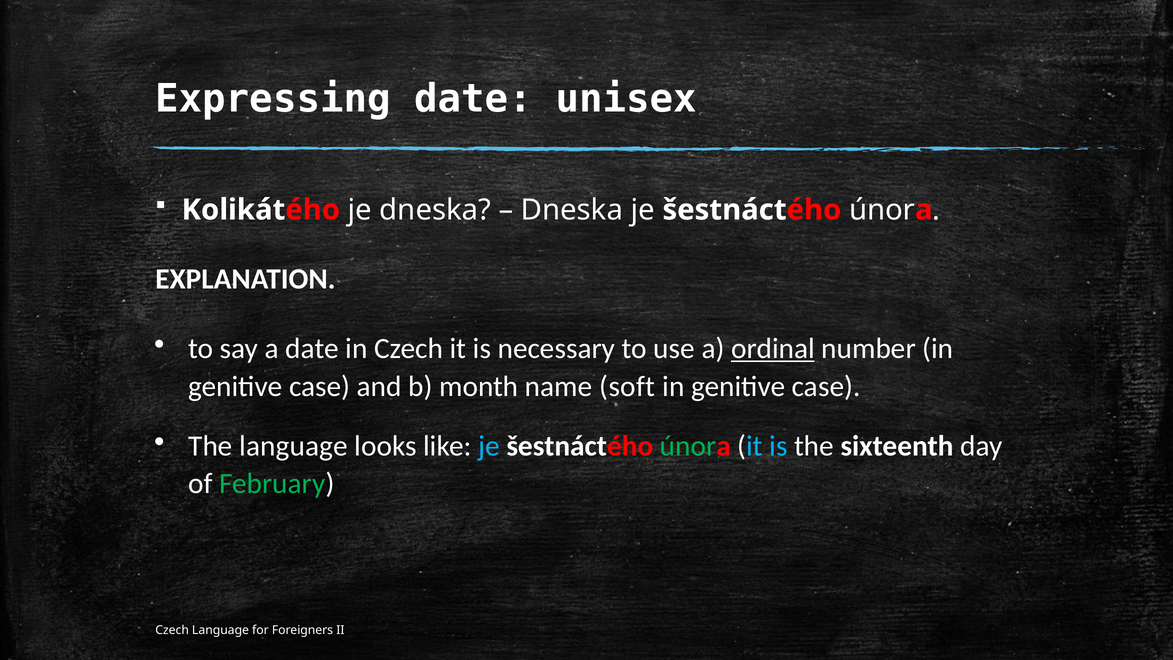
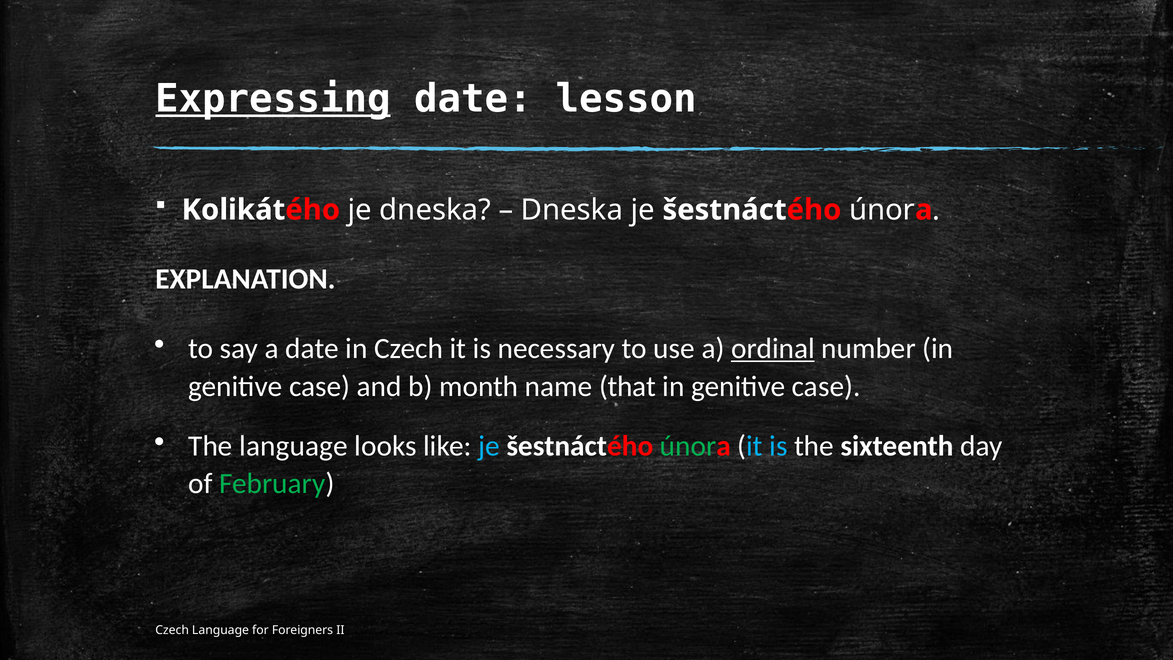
Expressing underline: none -> present
unisex: unisex -> lesson
soft: soft -> that
